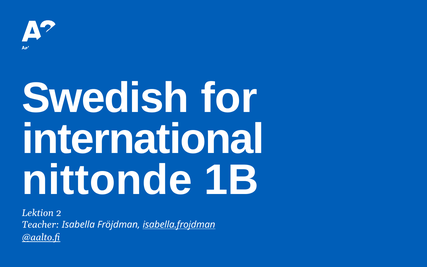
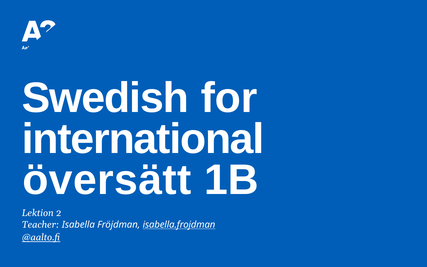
nittonde: nittonde -> översätt
